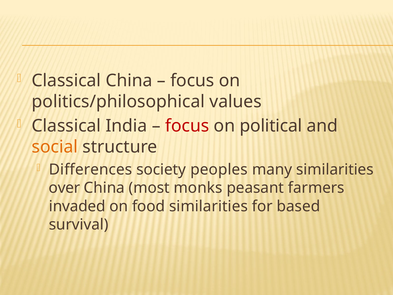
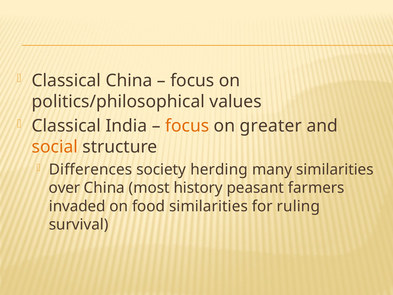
focus at (187, 126) colour: red -> orange
political: political -> greater
peoples: peoples -> herding
monks: monks -> history
based: based -> ruling
